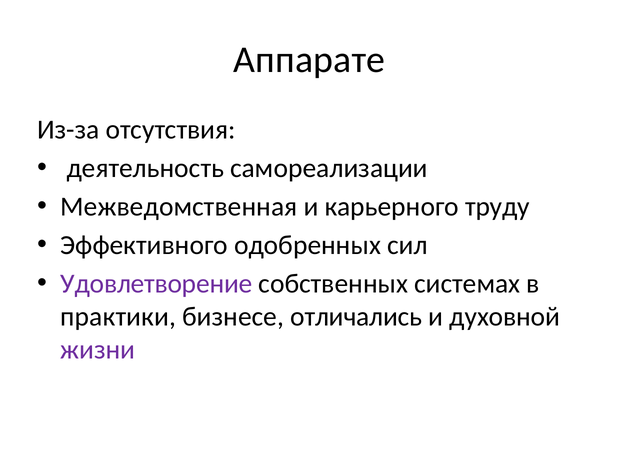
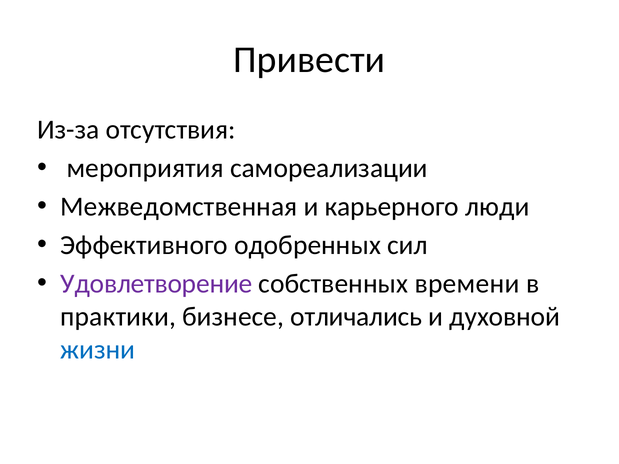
Аппарате: Аппарате -> Привести
деятельность: деятельность -> мероприятия
труду: труду -> люди
системах: системах -> времени
жизни colour: purple -> blue
